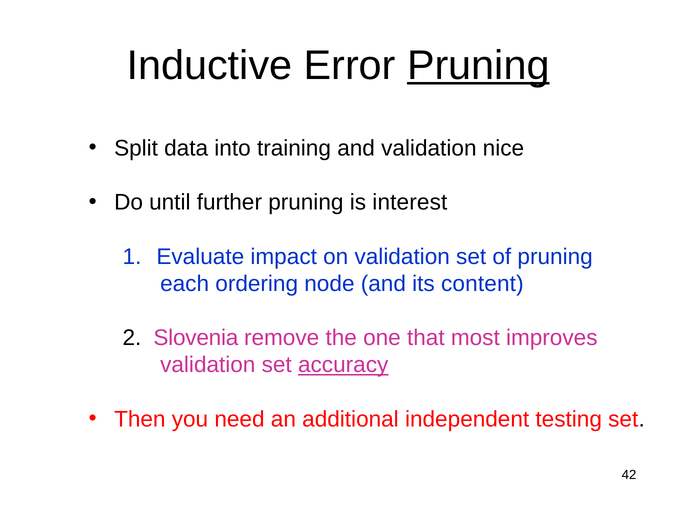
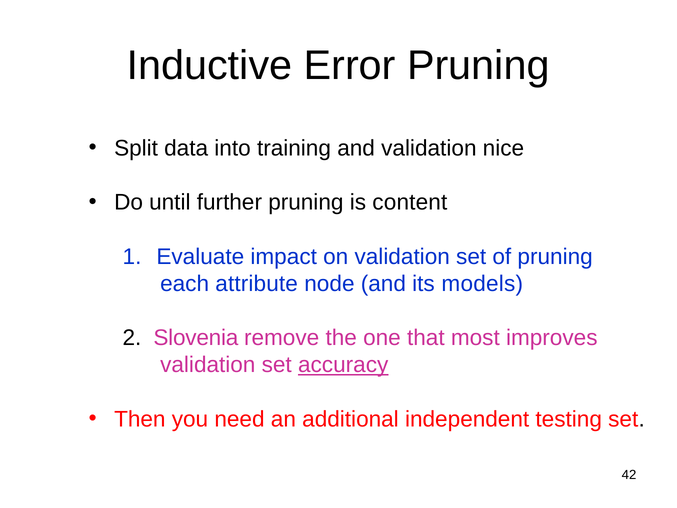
Pruning at (478, 66) underline: present -> none
interest: interest -> content
ordering: ordering -> attribute
content: content -> models
